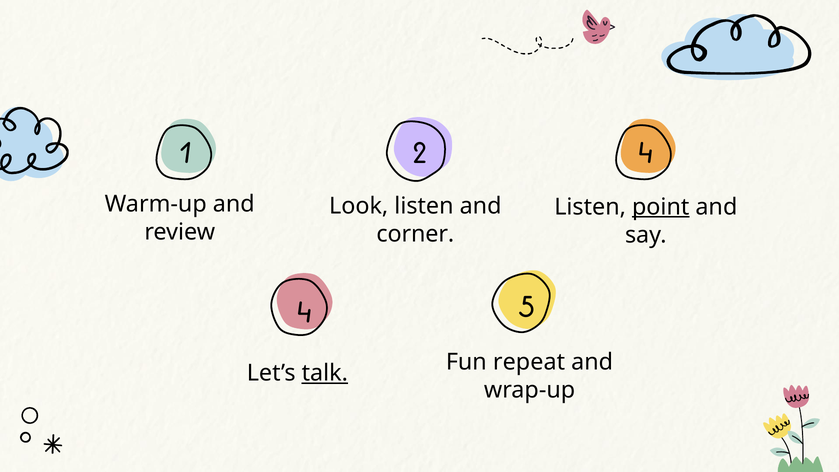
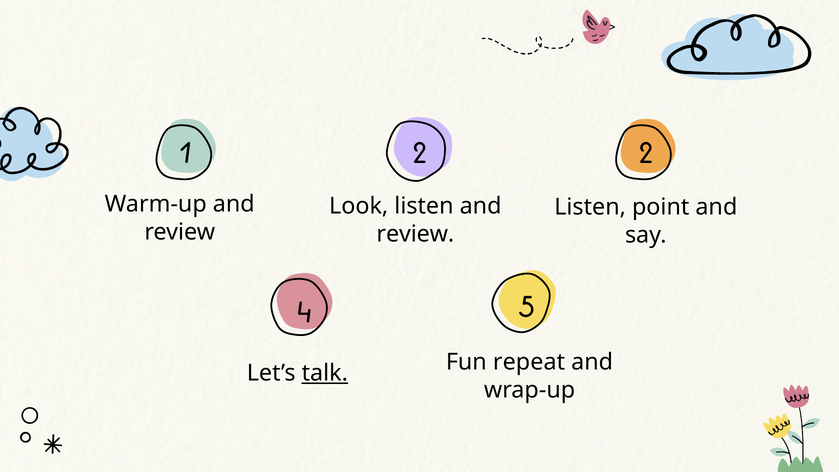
2 4: 4 -> 2
point underline: present -> none
corner at (415, 234): corner -> review
